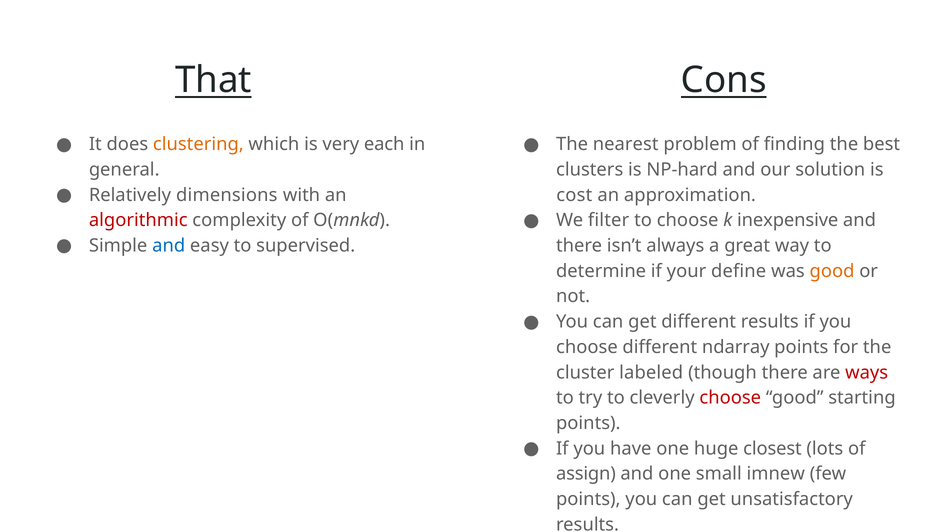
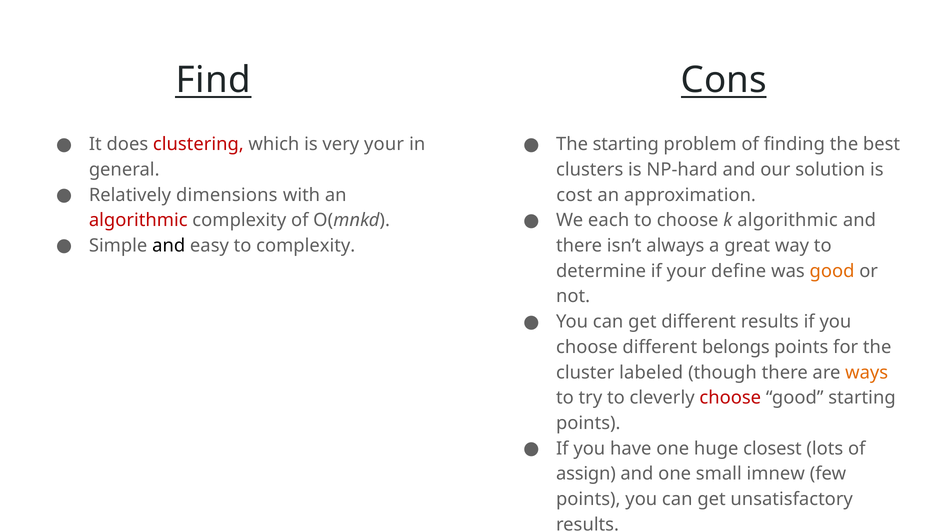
That: That -> Find
clustering colour: orange -> red
very each: each -> your
The nearest: nearest -> starting
filter: filter -> each
k inexpensive: inexpensive -> algorithmic
and at (169, 245) colour: blue -> black
to supervised: supervised -> complexity
ndarray: ndarray -> belongs
ways colour: red -> orange
